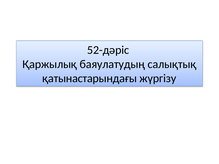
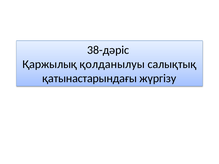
52-дәріс: 52-дәріс -> 38-дәріс
баяулатудың: баяулатудың -> қолданылуы
